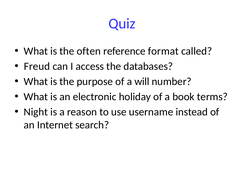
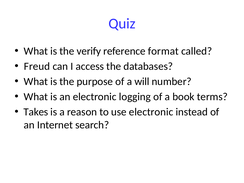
often: often -> verify
holiday: holiday -> logging
Night: Night -> Takes
use username: username -> electronic
